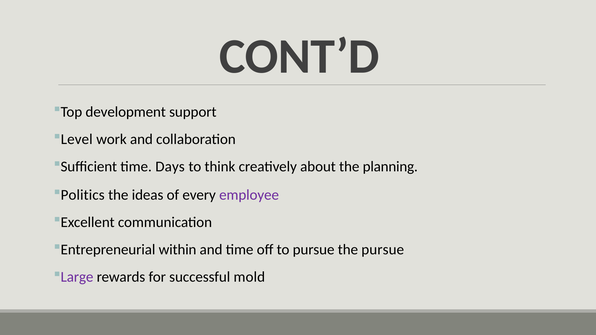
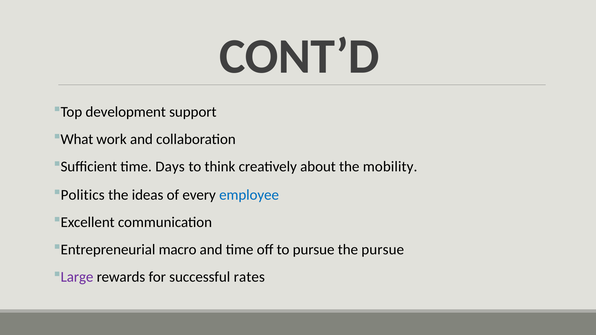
Level: Level -> What
planning: planning -> mobility
employee colour: purple -> blue
within: within -> macro
mold: mold -> rates
